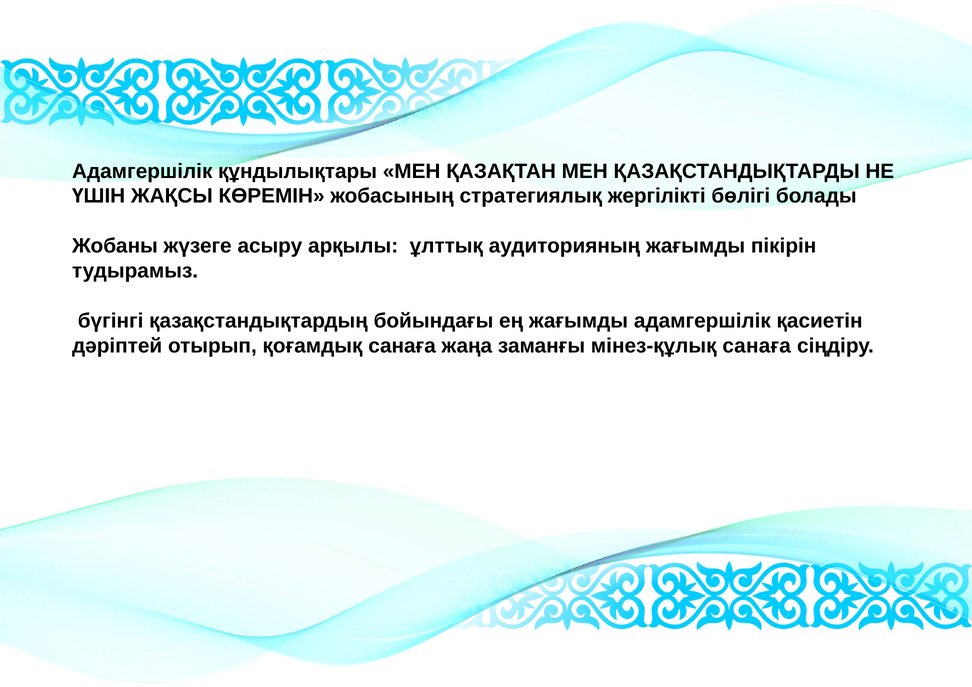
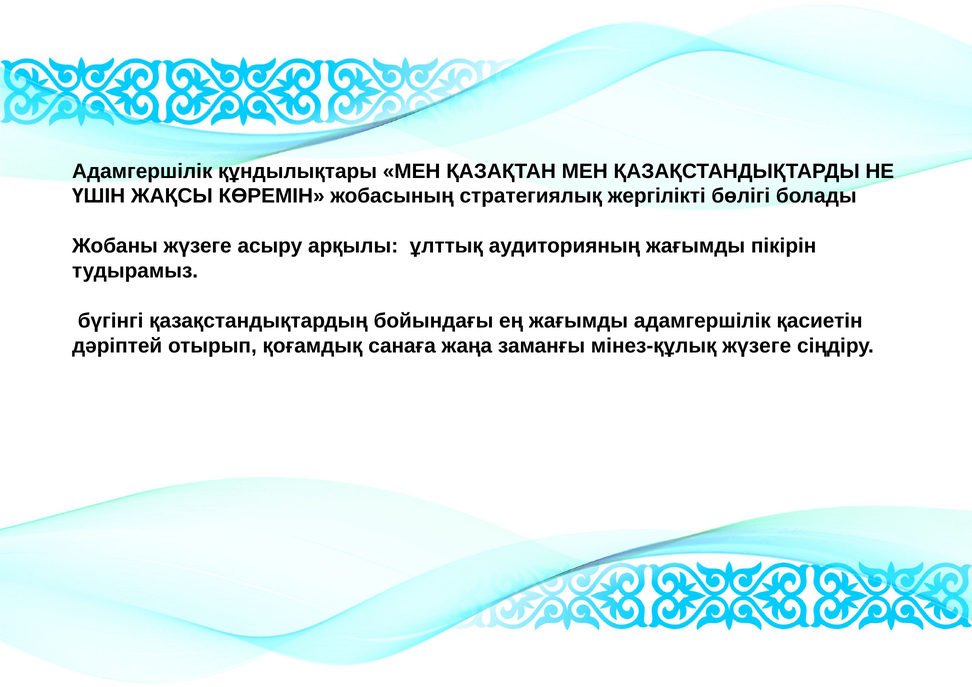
мінез-құлық санаға: санаға -> жүзеге
